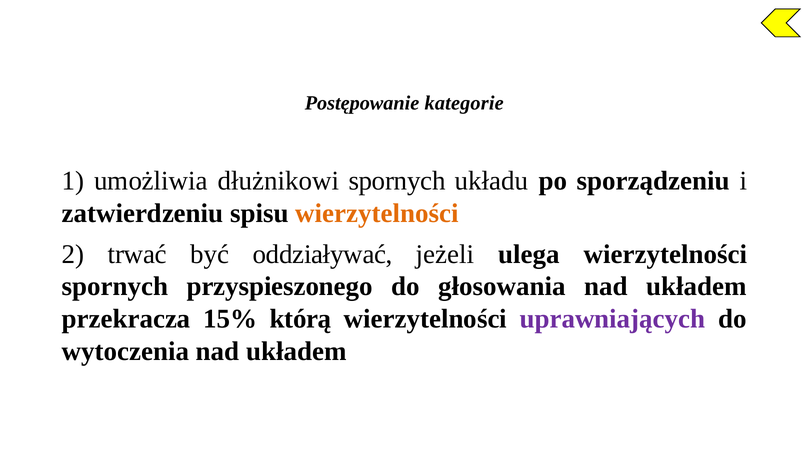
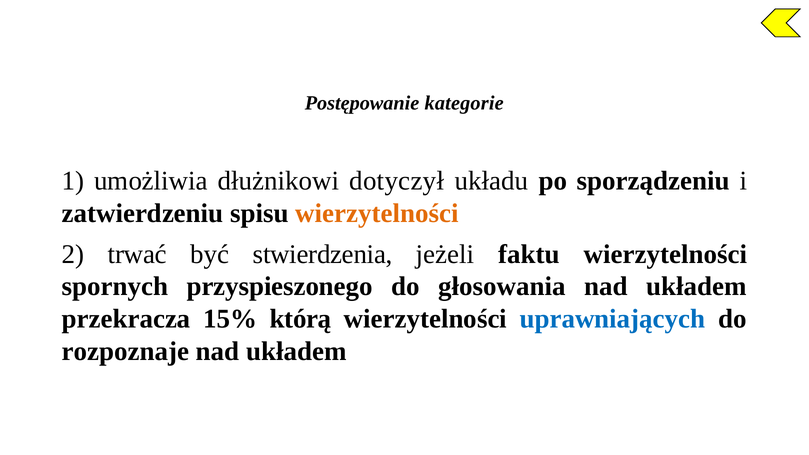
dłużnikowi spornych: spornych -> dotyczył
oddziaływać: oddziaływać -> stwierdzenia
ulega: ulega -> faktu
uprawniających colour: purple -> blue
wytoczenia: wytoczenia -> rozpoznaje
